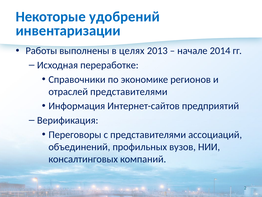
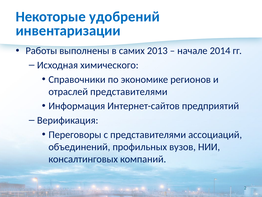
целях: целях -> самих
переработке: переработке -> химического
